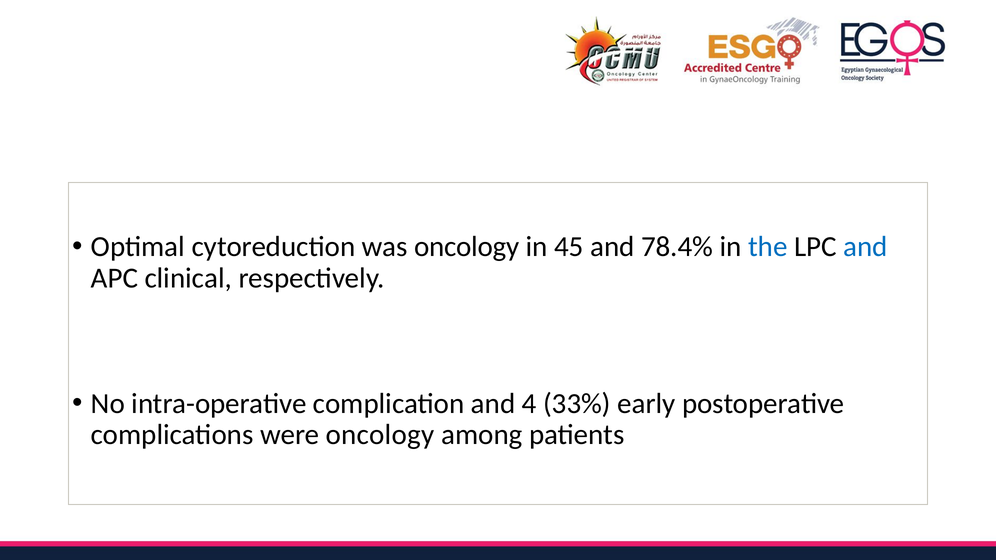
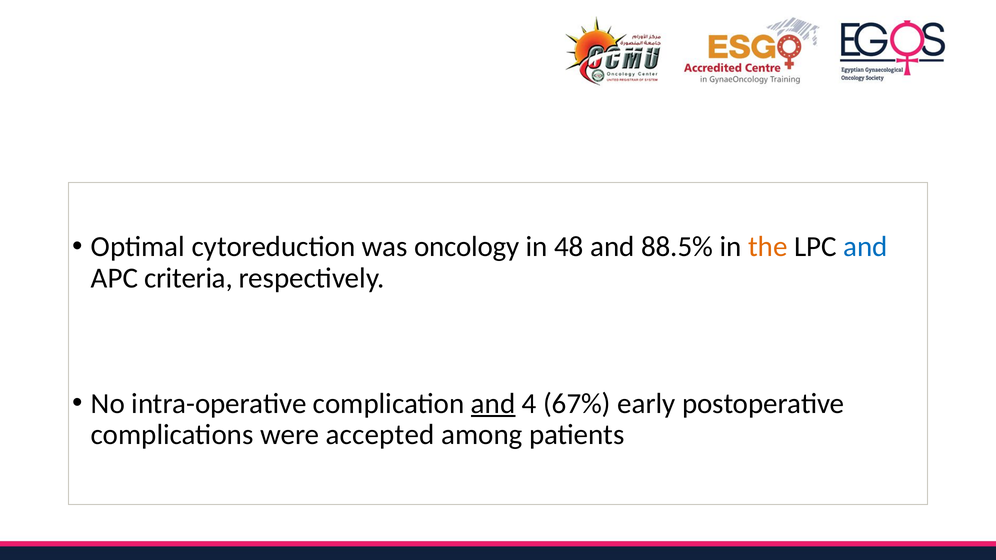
45: 45 -> 48
78.4%: 78.4% -> 88.5%
the colour: blue -> orange
clinical: clinical -> criteria
and at (493, 404) underline: none -> present
33%: 33% -> 67%
were oncology: oncology -> accepted
